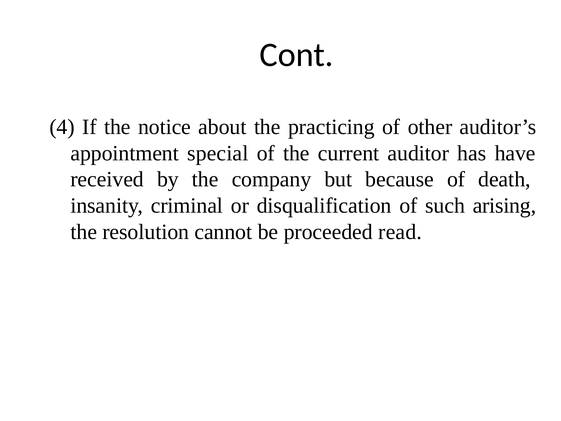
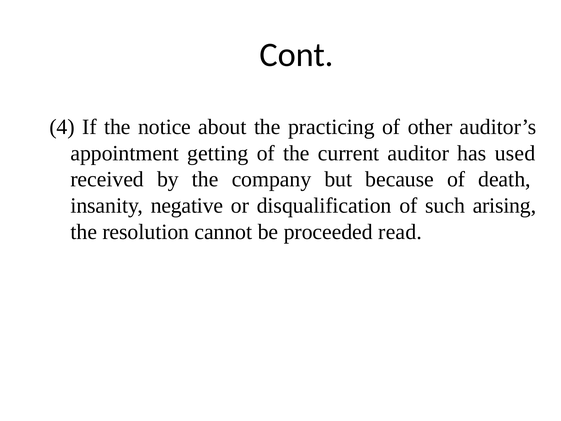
special: special -> getting
have: have -> used
criminal: criminal -> negative
